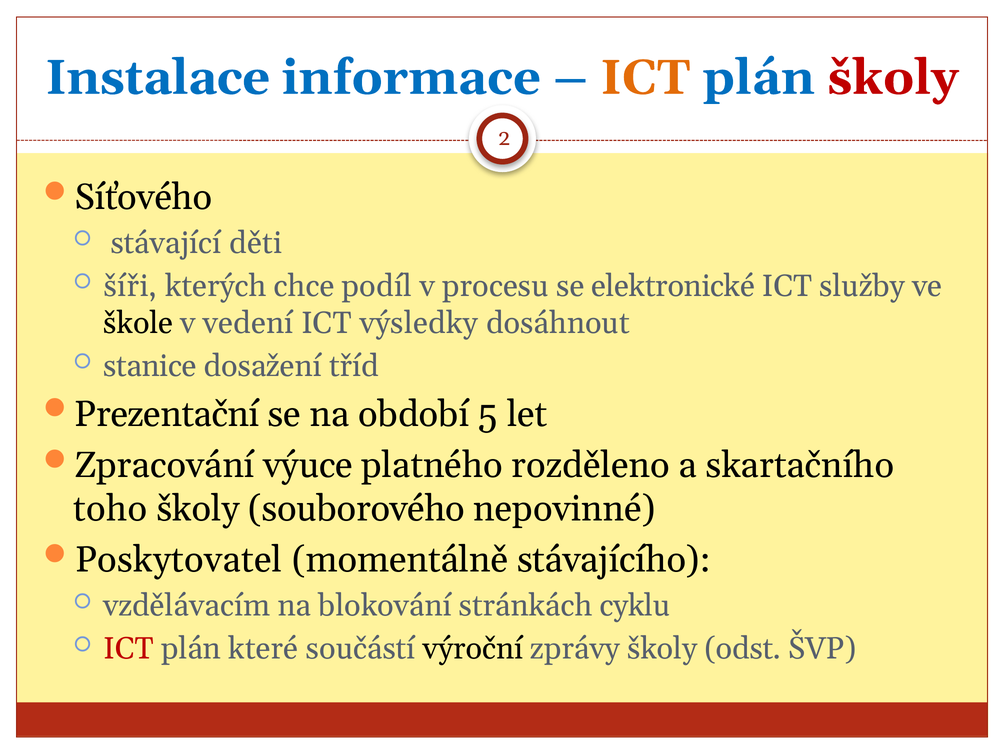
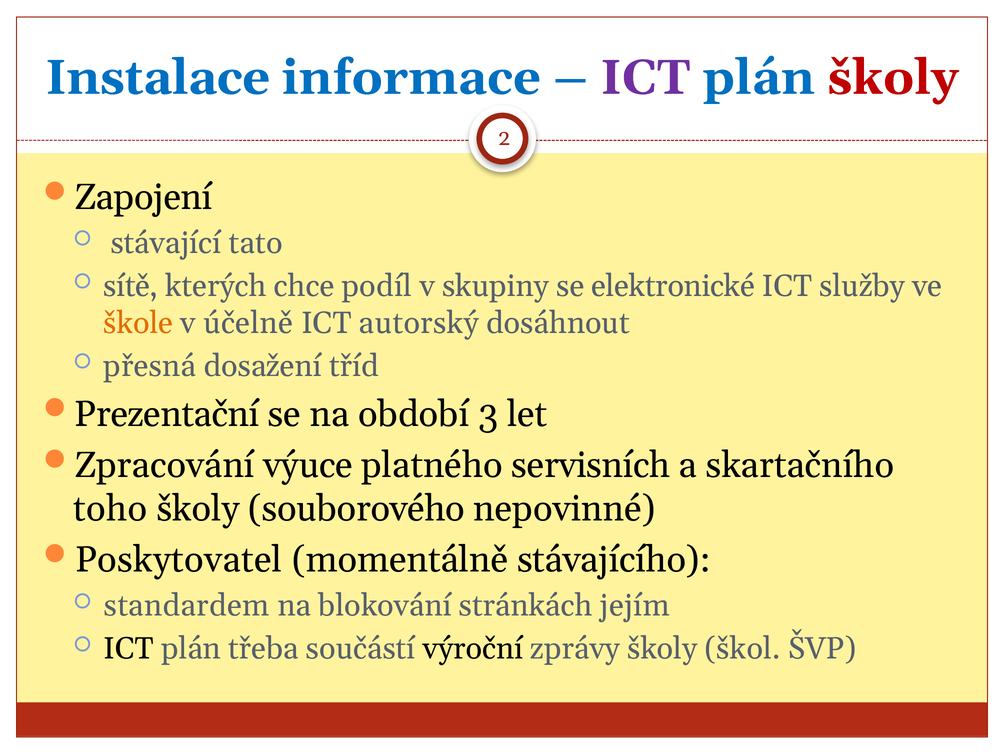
ICT at (645, 78) colour: orange -> purple
Síťového: Síťového -> Zapojení
děti: děti -> tato
šíři: šíři -> sítě
procesu: procesu -> skupiny
škole colour: black -> orange
vedení: vedení -> účelně
výsledky: výsledky -> autorský
stanice: stanice -> přesná
5: 5 -> 3
rozděleno: rozděleno -> servisních
vzdělávacím: vzdělávacím -> standardem
cyklu: cyklu -> jejím
ICT at (129, 648) colour: red -> black
které: které -> třeba
odst: odst -> škol
